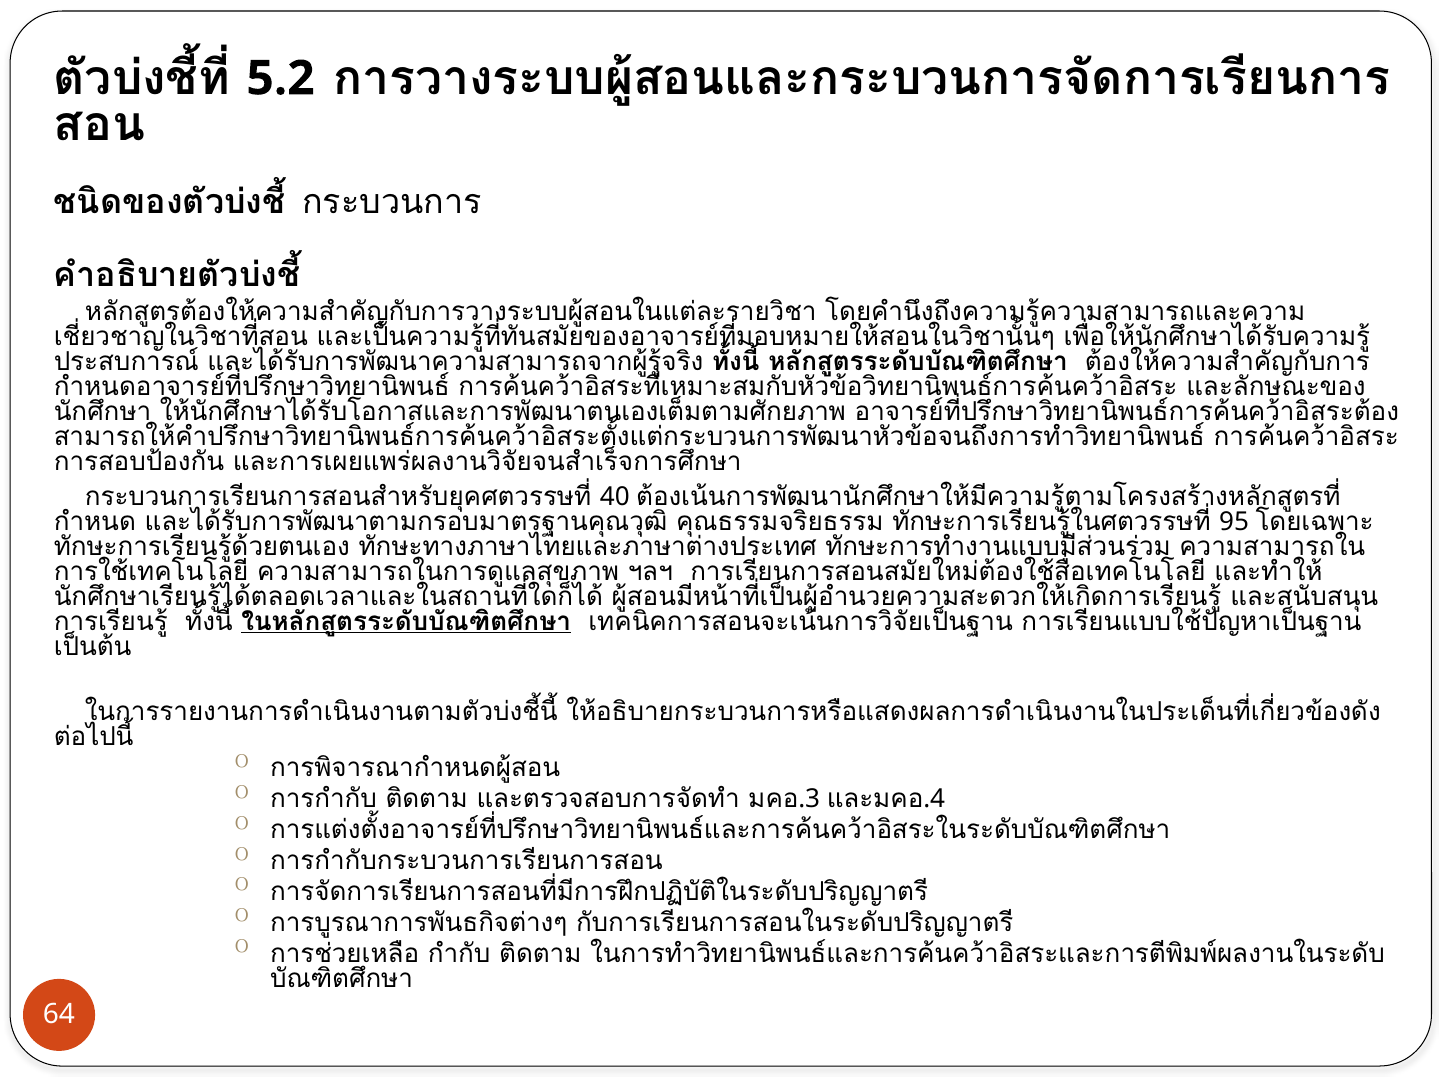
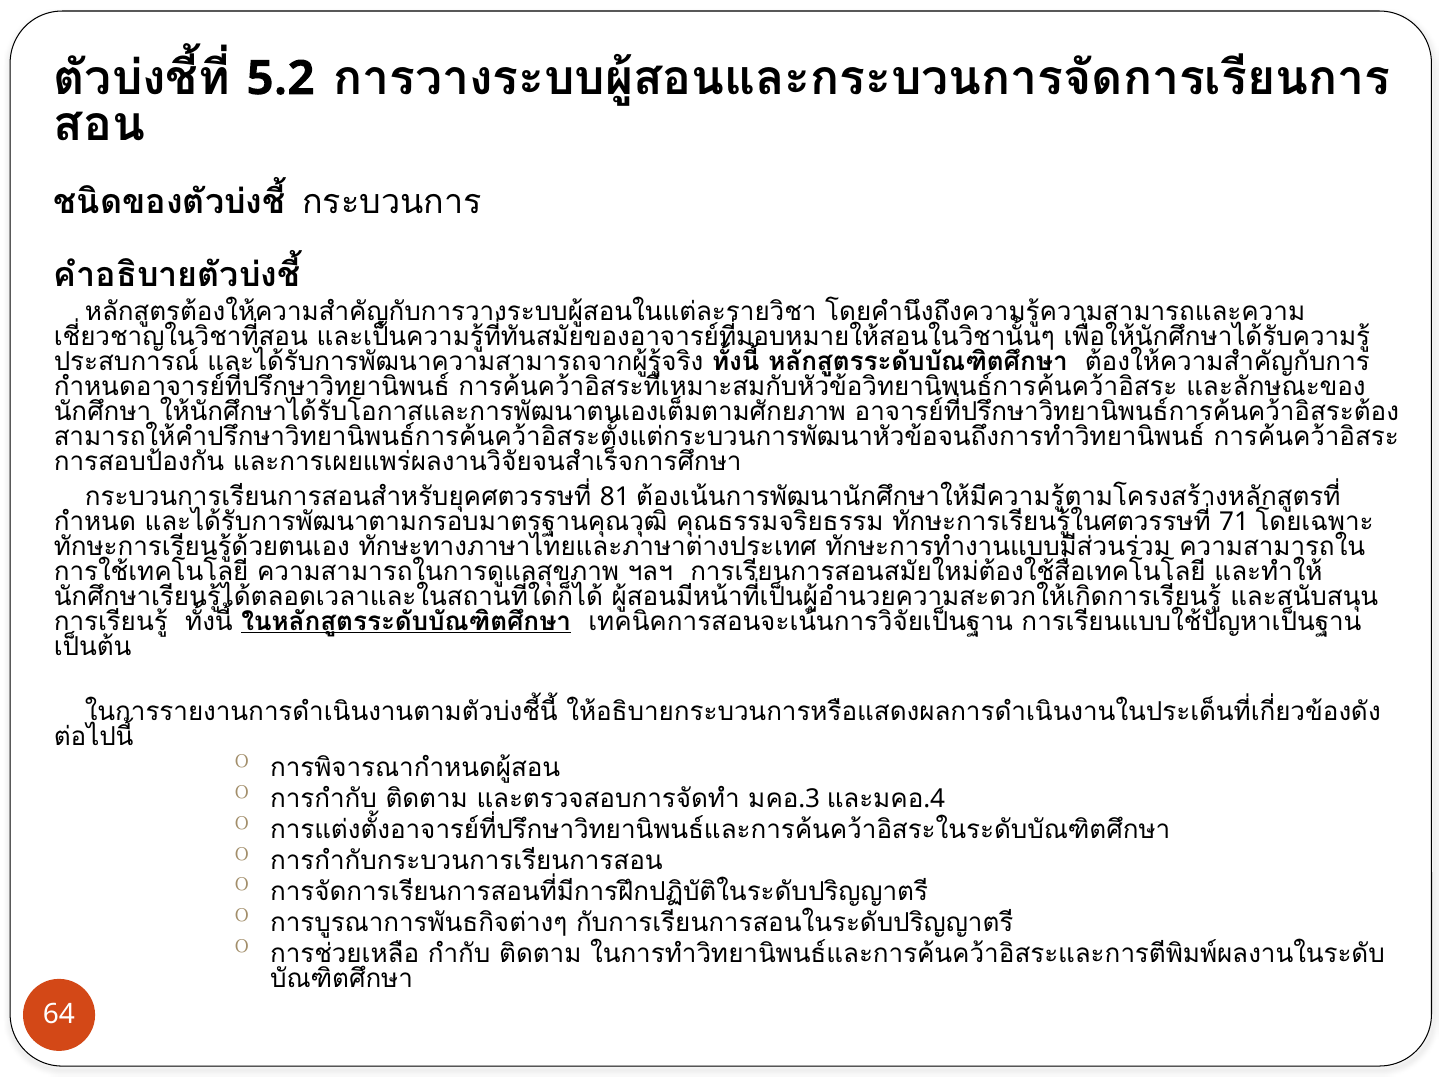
40: 40 -> 81
95: 95 -> 71
